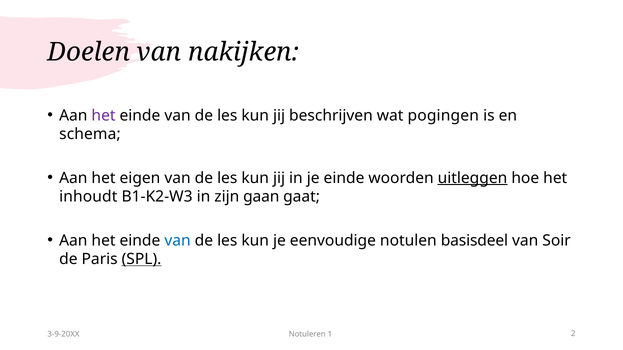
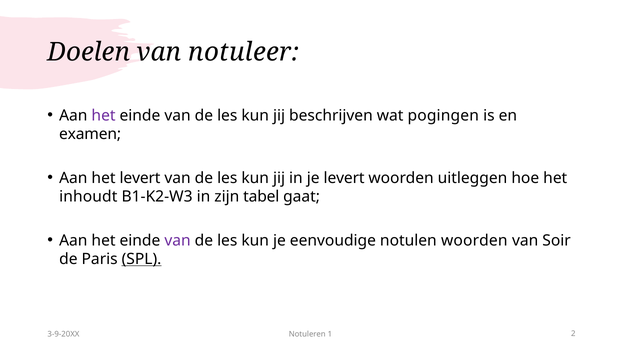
nakijken: nakijken -> notuleer
schema: schema -> examen
het eigen: eigen -> levert
je einde: einde -> levert
uitleggen underline: present -> none
gaan: gaan -> tabel
van at (178, 241) colour: blue -> purple
notulen basisdeel: basisdeel -> woorden
